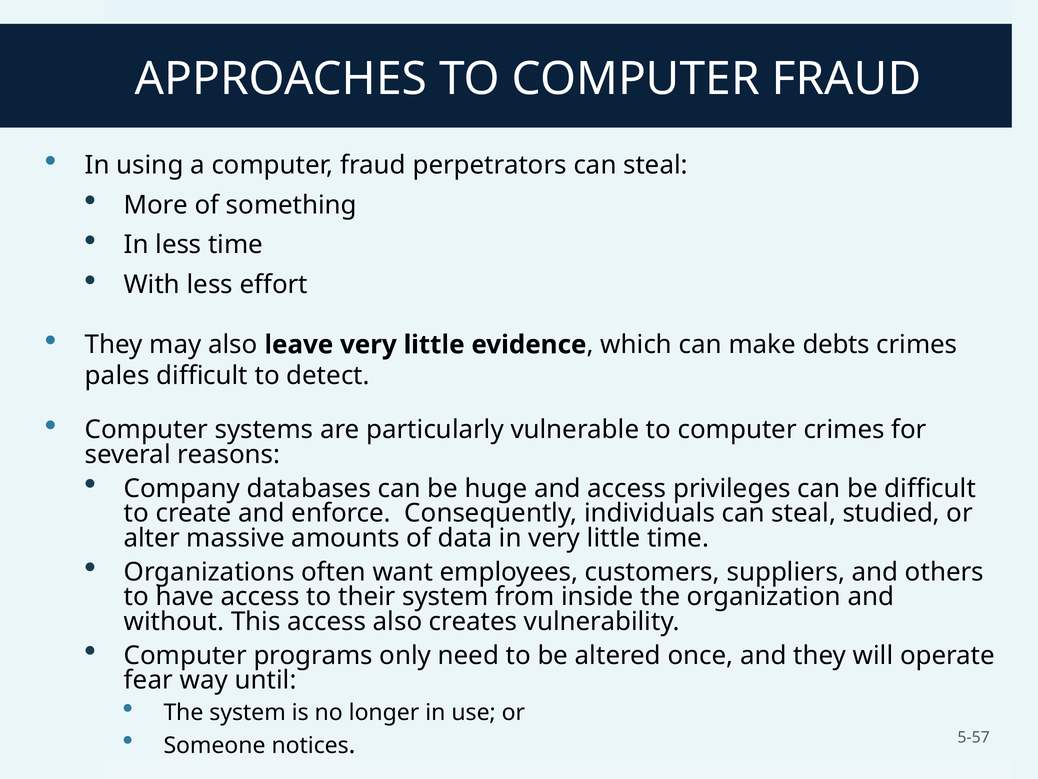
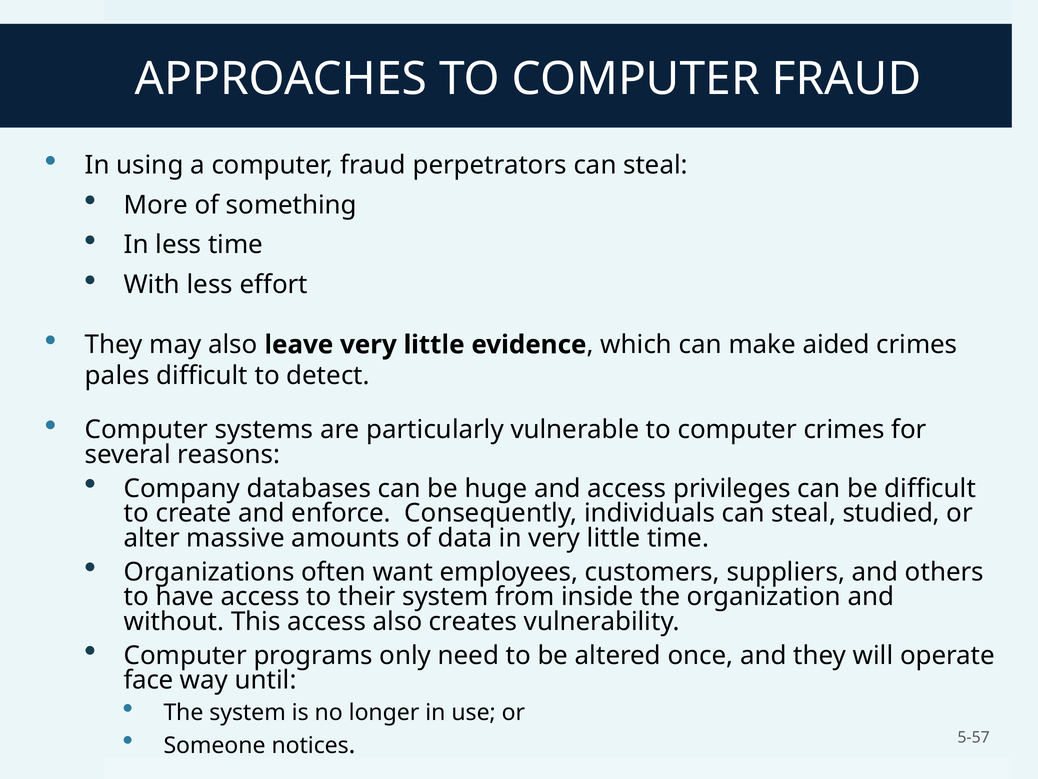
debts: debts -> aided
fear: fear -> face
